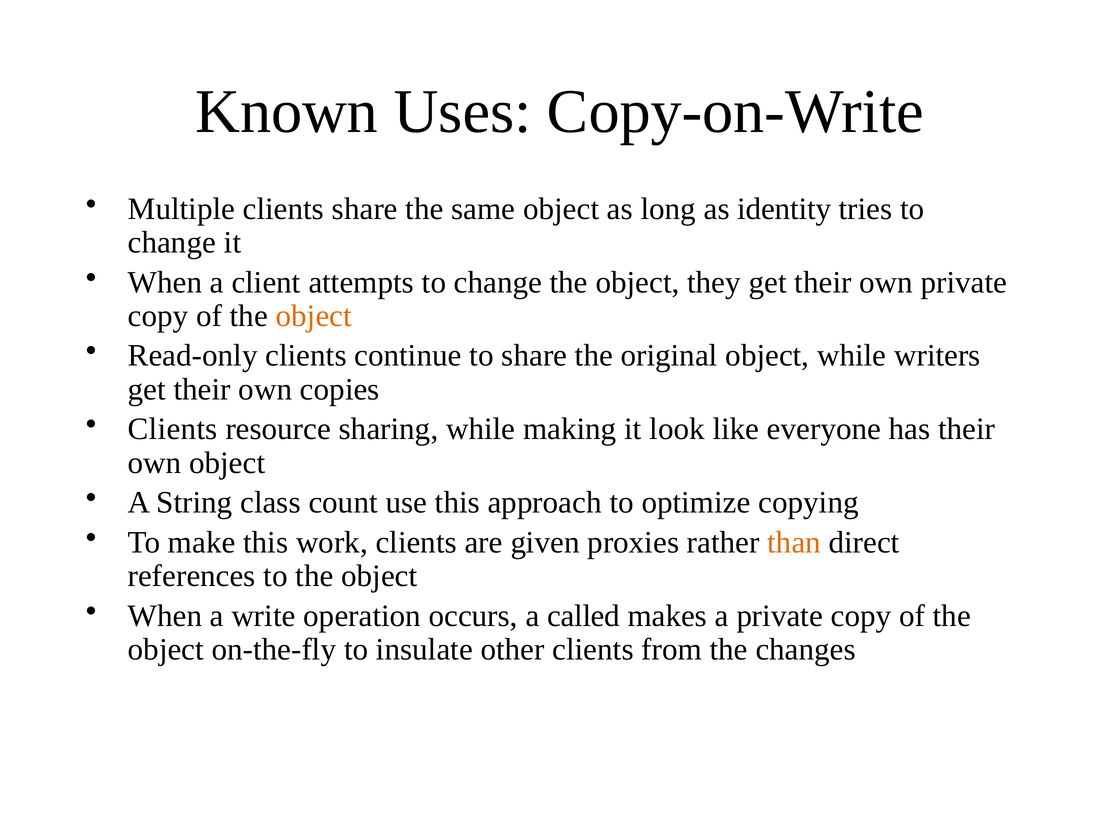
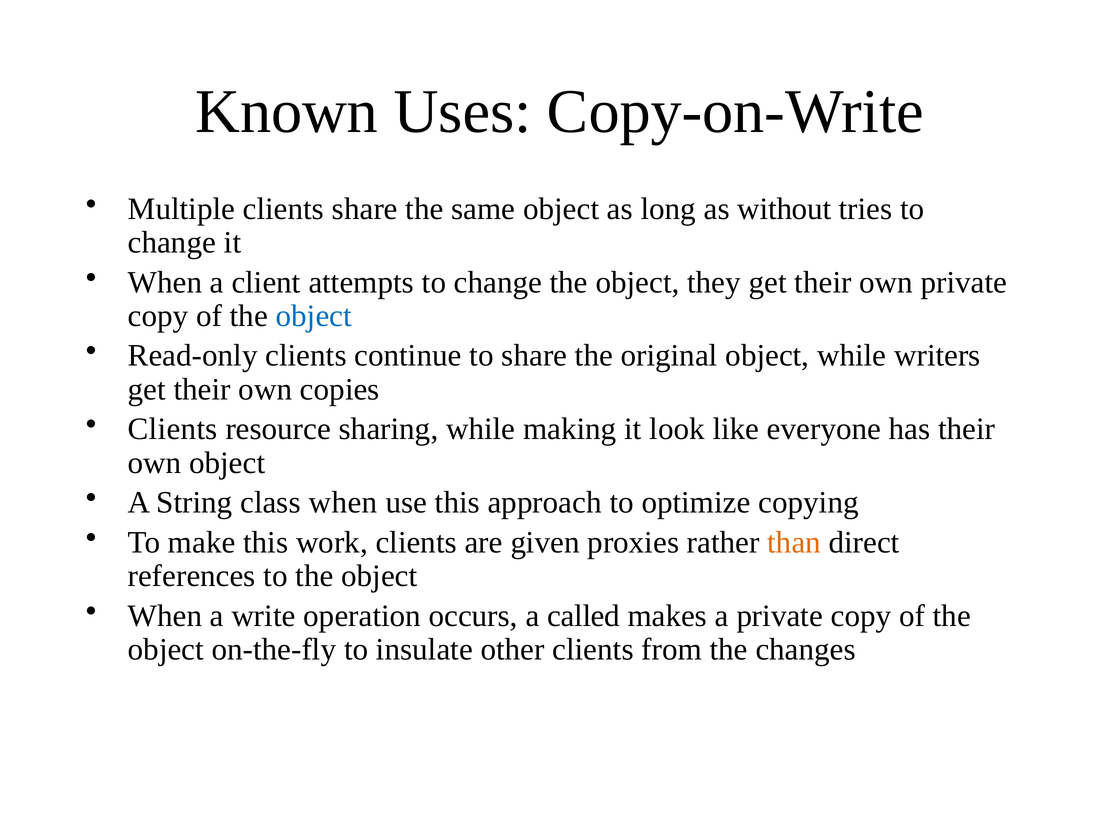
identity: identity -> without
object at (314, 316) colour: orange -> blue
class count: count -> when
